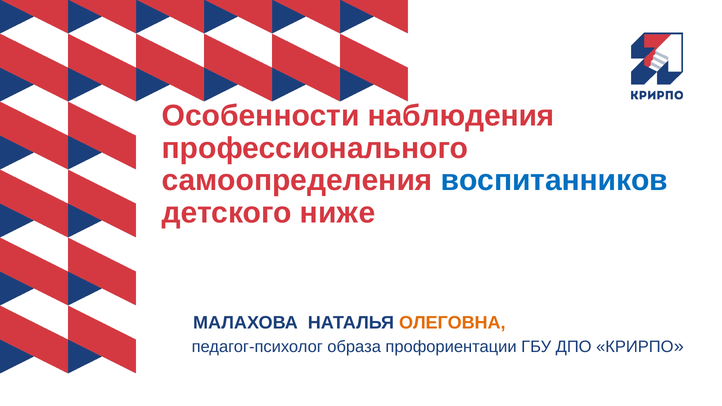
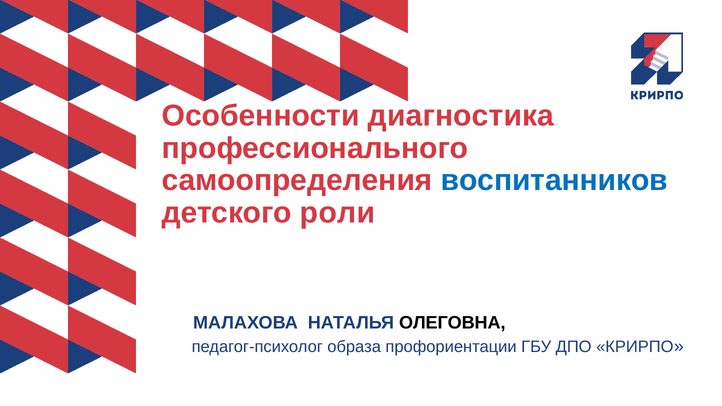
наблюдения: наблюдения -> диагностика
ниже: ниже -> роли
ОЛЕГОВНА colour: orange -> black
